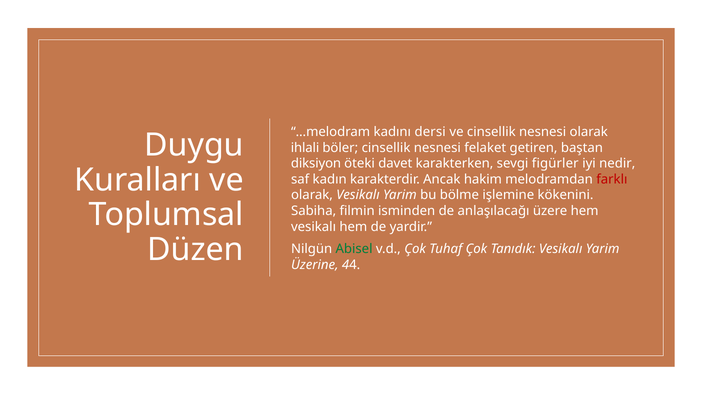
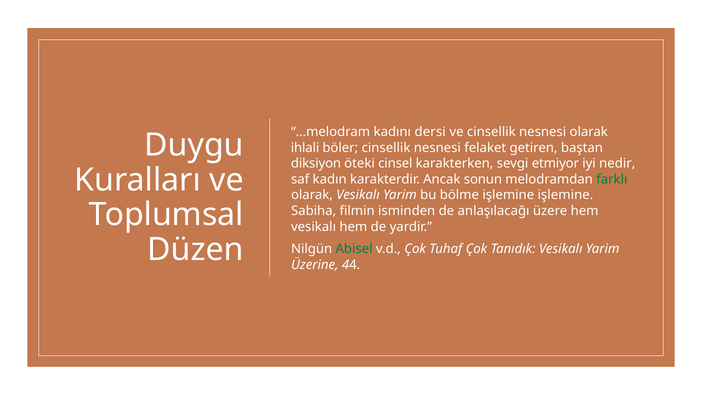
davet: davet -> cinsel
figürler: figürler -> etmiyor
hakim: hakim -> sonun
farklı colour: red -> green
işlemine kökenini: kökenini -> işlemine
